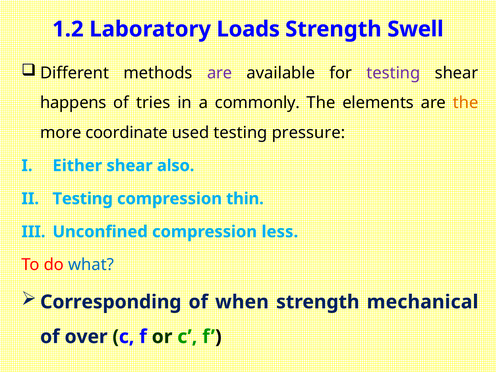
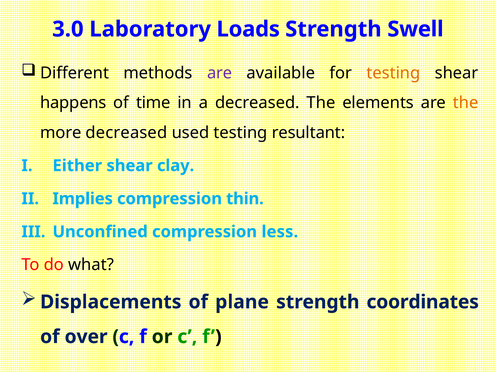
1.2: 1.2 -> 3.0
testing at (393, 73) colour: purple -> orange
tries: tries -> time
a commonly: commonly -> decreased
more coordinate: coordinate -> decreased
pressure: pressure -> resultant
also: also -> clay
Testing at (83, 199): Testing -> Implies
what colour: blue -> black
Corresponding: Corresponding -> Displacements
when: when -> plane
mechanical: mechanical -> coordinates
